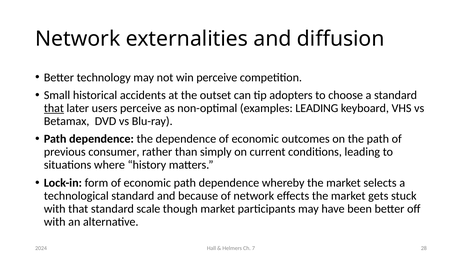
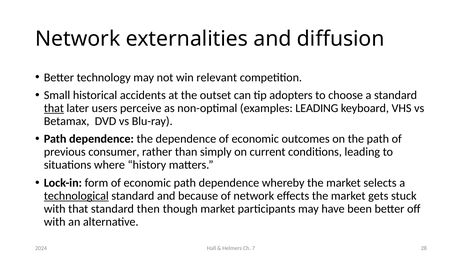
win perceive: perceive -> relevant
technological underline: none -> present
scale: scale -> then
